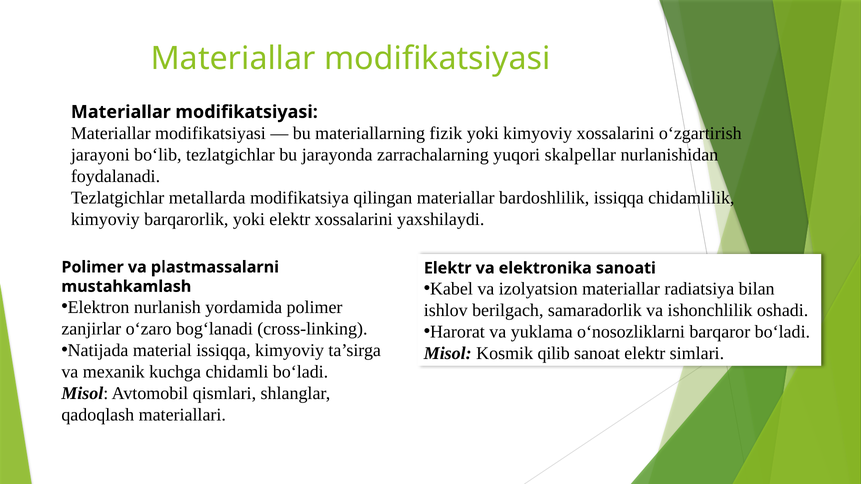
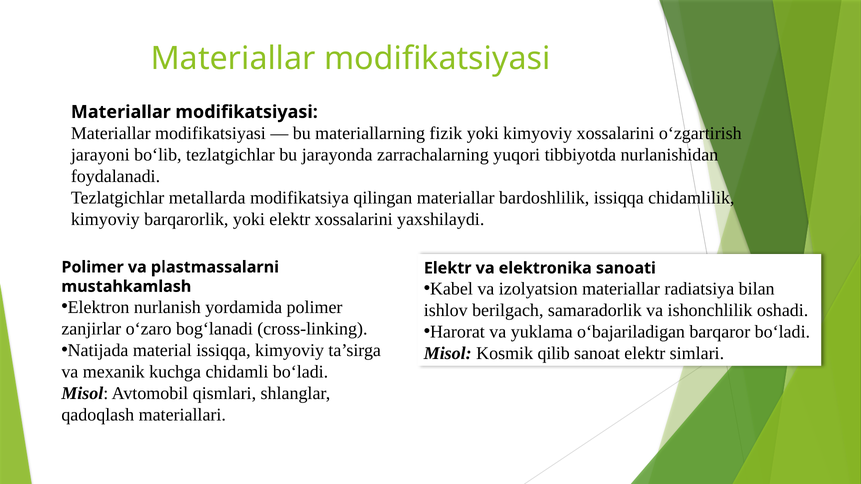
skalpellar: skalpellar -> tibbiyotda
o‘nosozliklarni: o‘nosozliklarni -> o‘bajariladigan
